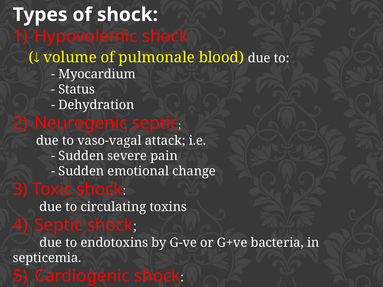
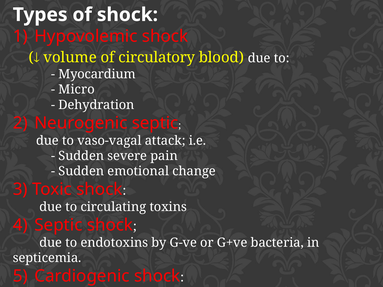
pulmonale: pulmonale -> circulatory
Status: Status -> Micro
